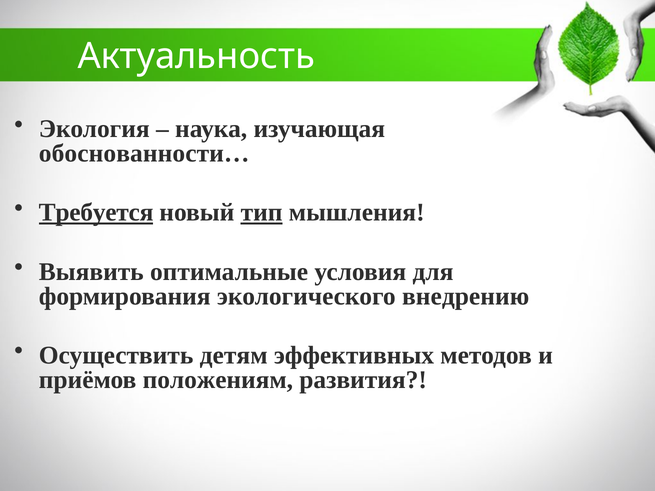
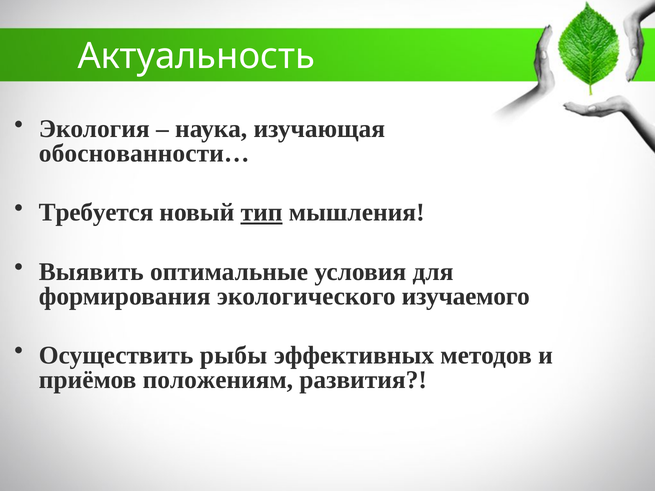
Требуется underline: present -> none
внедрению: внедрению -> изучаемого
детям: детям -> рыбы
